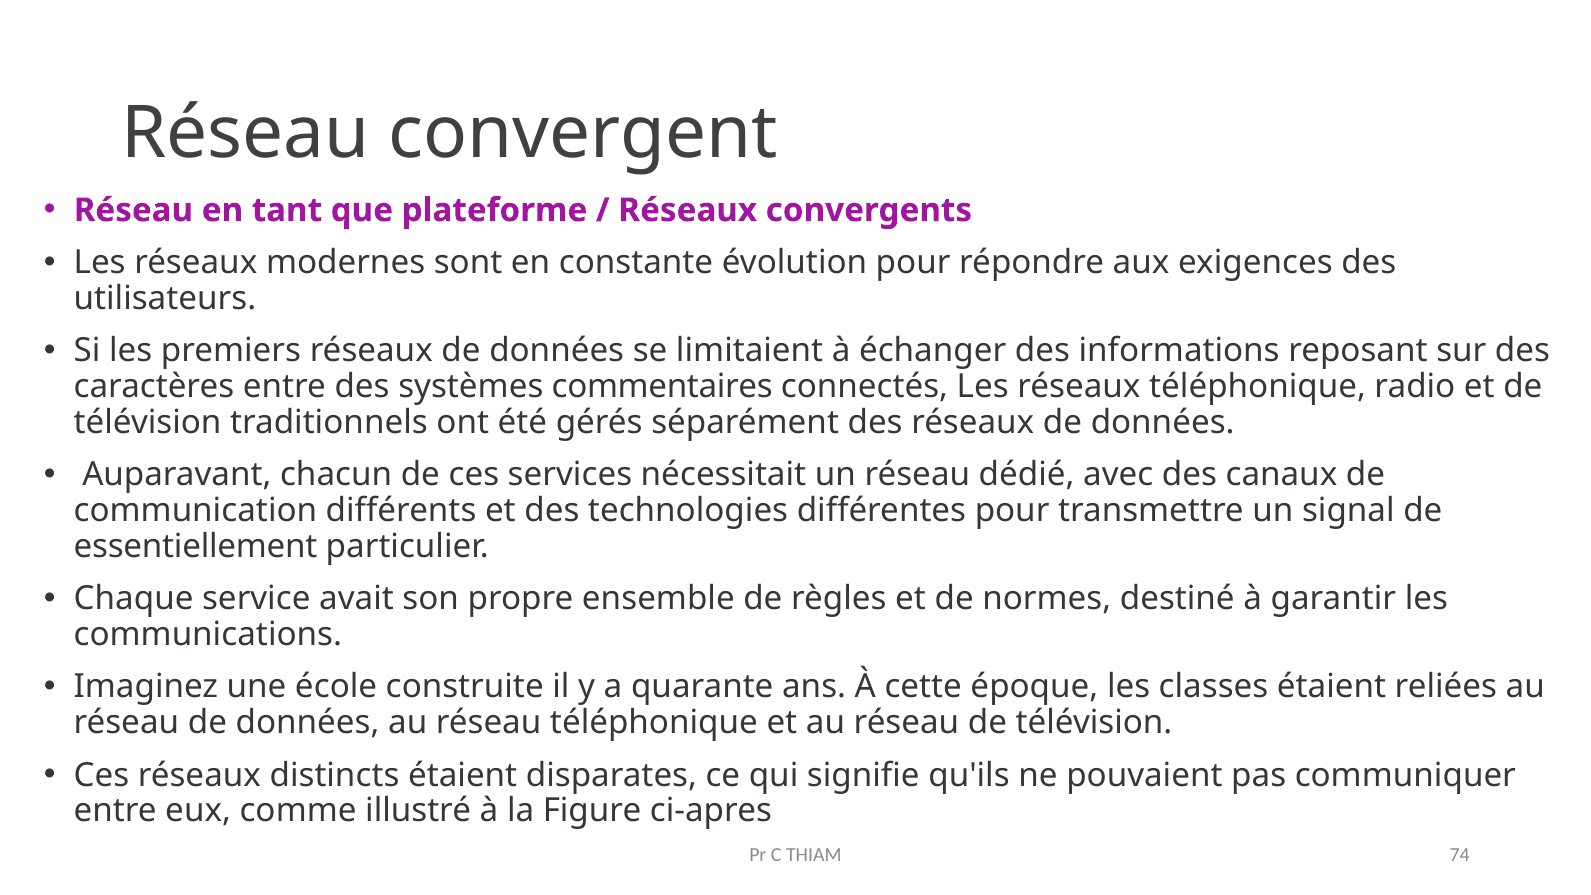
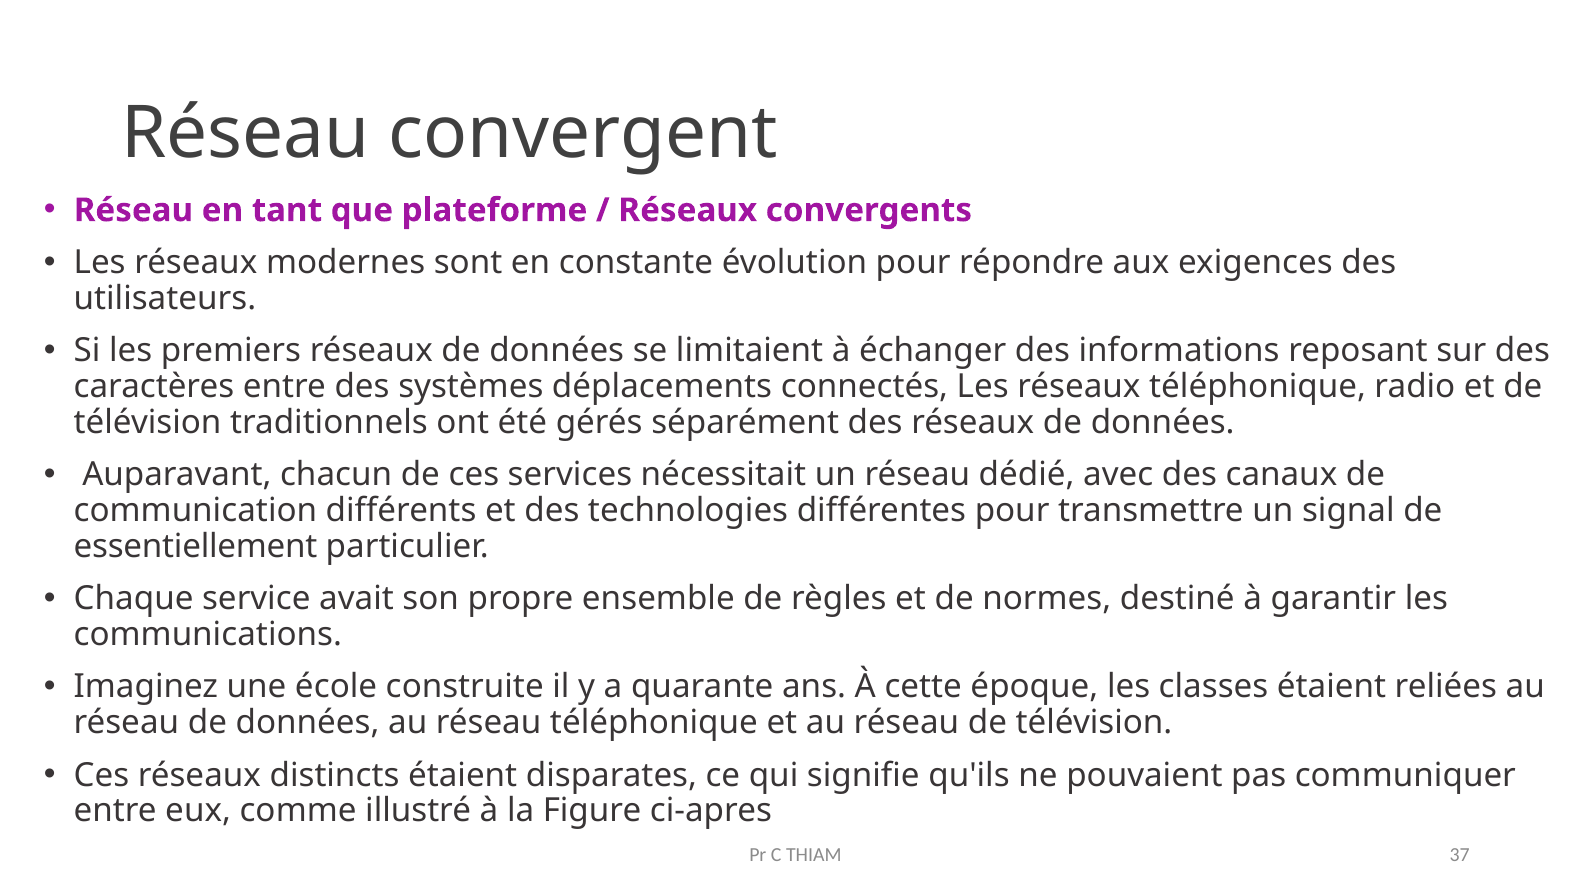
commentaires: commentaires -> déplacements
74: 74 -> 37
